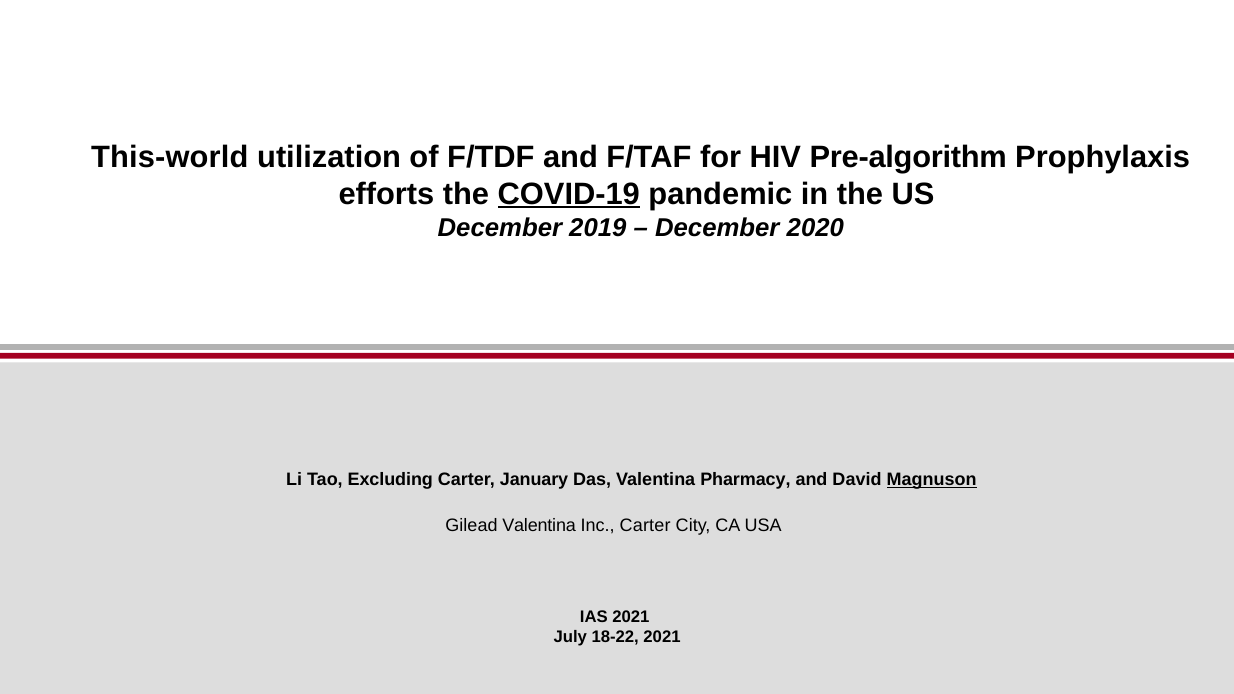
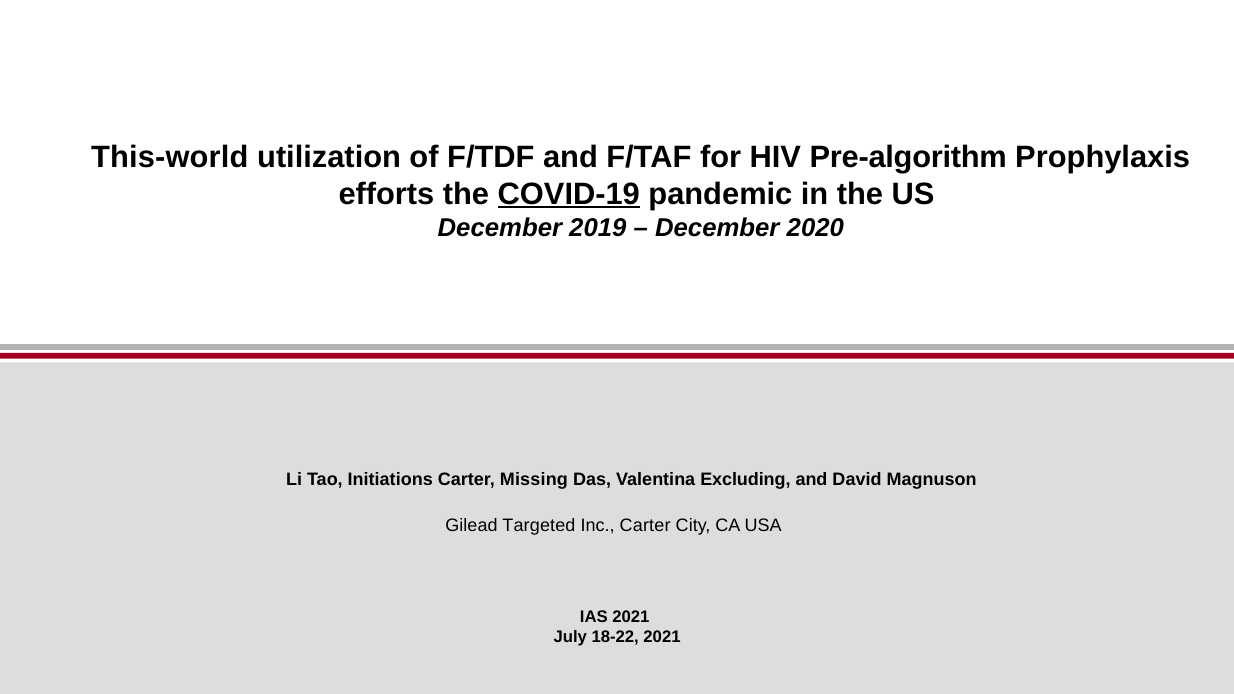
Excluding: Excluding -> Initiations
January: January -> Missing
Pharmacy: Pharmacy -> Excluding
Magnuson underline: present -> none
Gilead Valentina: Valentina -> Targeted
